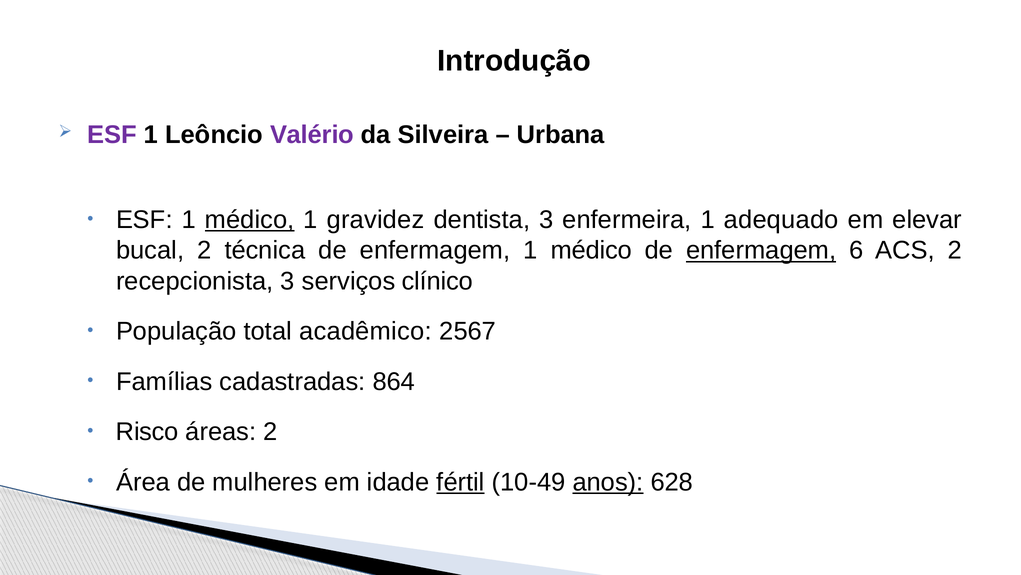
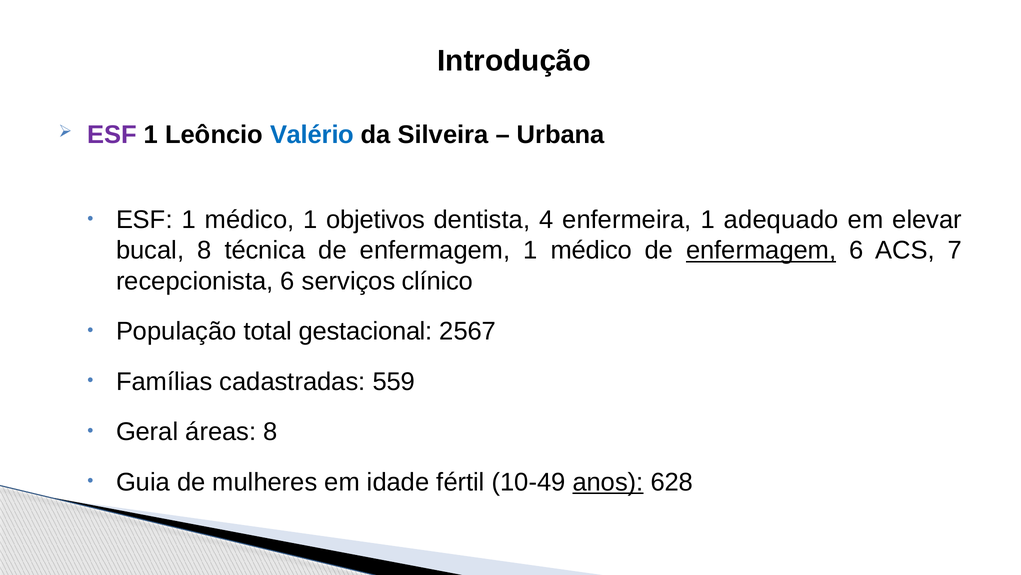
Valério colour: purple -> blue
médico at (250, 220) underline: present -> none
gravidez: gravidez -> objetivos
dentista 3: 3 -> 4
bucal 2: 2 -> 8
ACS 2: 2 -> 7
recepcionista 3: 3 -> 6
acadêmico: acadêmico -> gestacional
864: 864 -> 559
Risco: Risco -> Geral
áreas 2: 2 -> 8
Área: Área -> Guia
fértil underline: present -> none
